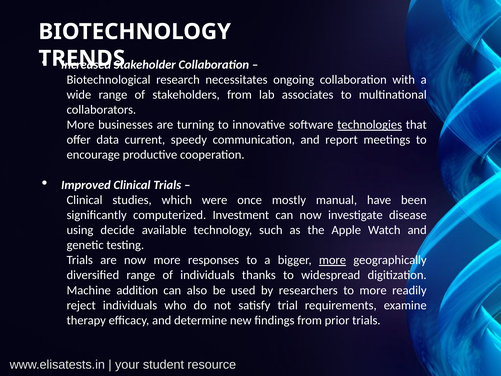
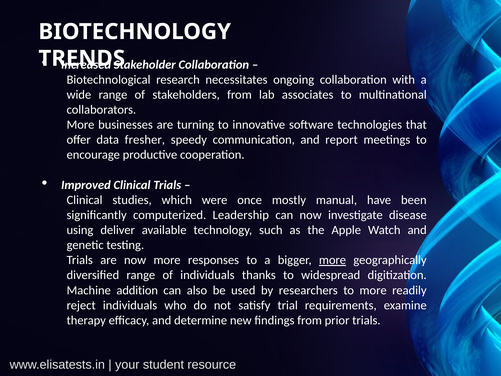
technologies underline: present -> none
current: current -> fresher
Investment: Investment -> Leadership
decide: decide -> deliver
